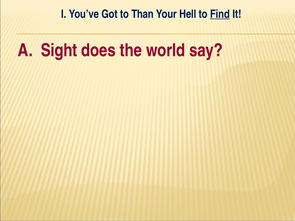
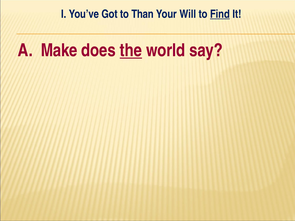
Hell: Hell -> Will
Sight: Sight -> Make
the underline: none -> present
